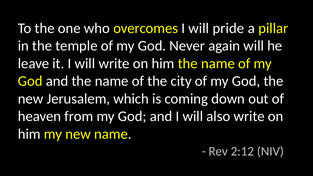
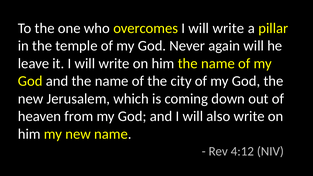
overcomes I will pride: pride -> write
2:12: 2:12 -> 4:12
